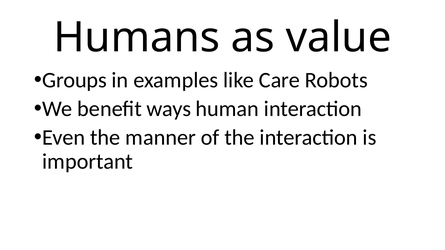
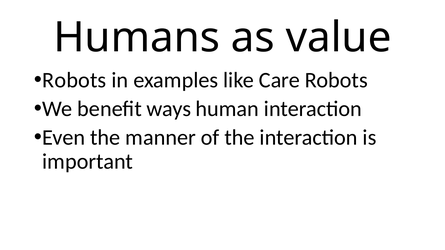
Groups at (75, 80): Groups -> Robots
